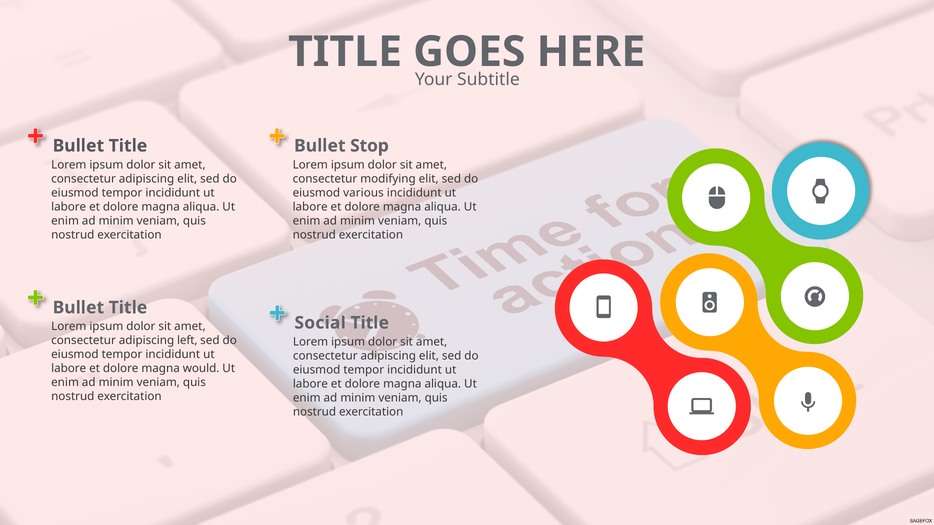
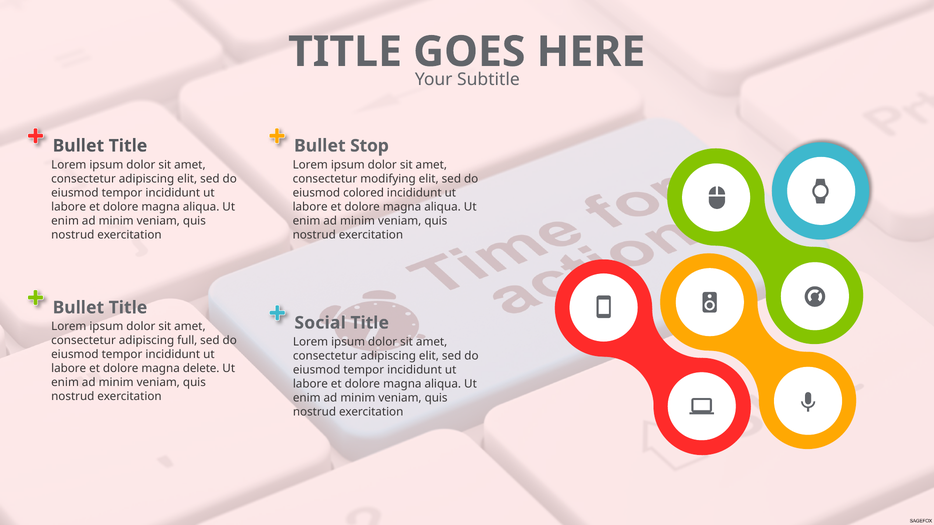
various: various -> colored
left: left -> full
would: would -> delete
